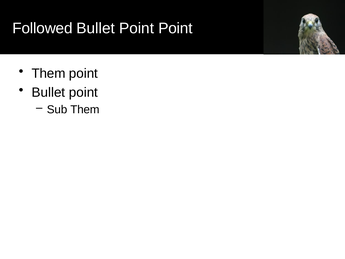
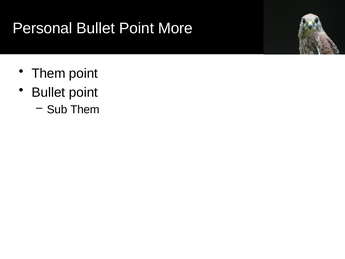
Followed: Followed -> Personal
Point Point: Point -> More
